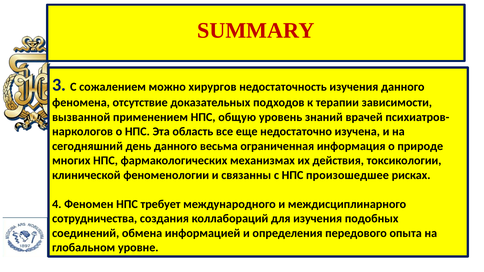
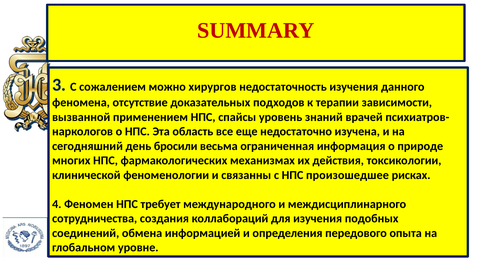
общую: общую -> спайсы
день данного: данного -> бросили
